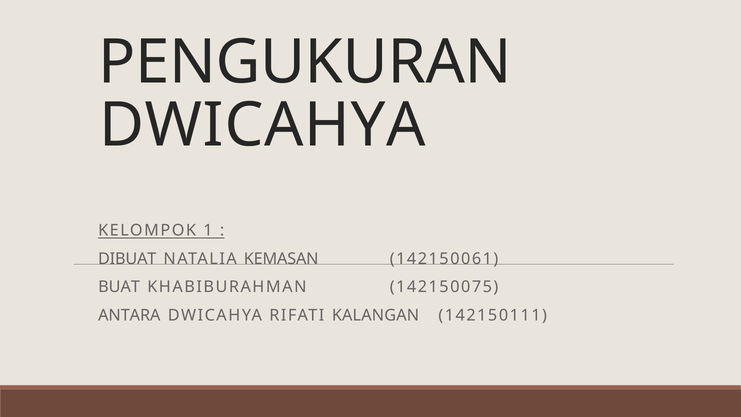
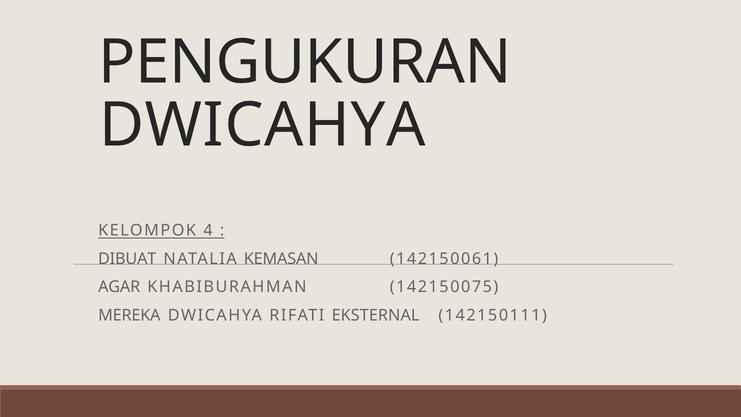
1: 1 -> 4
BUAT: BUAT -> AGAR
ANTARA: ANTARA -> MEREKA
KALANGAN: KALANGAN -> EKSTERNAL
